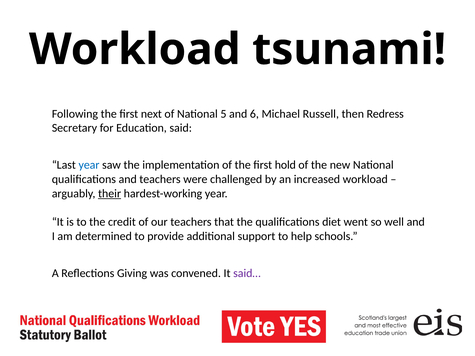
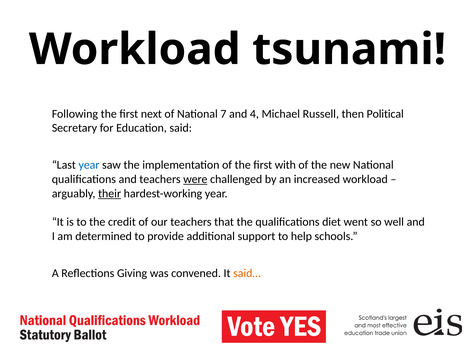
5: 5 -> 7
6: 6 -> 4
Redress: Redress -> Political
hold: hold -> with
were underline: none -> present
said… colour: purple -> orange
